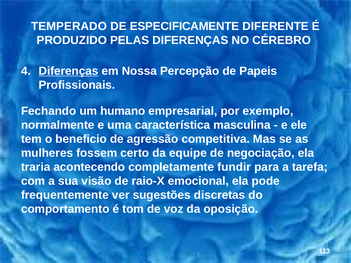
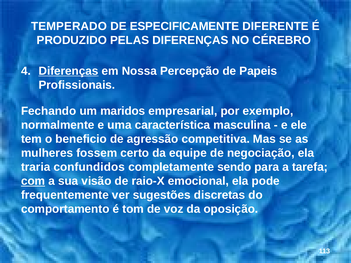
humano: humano -> maridos
acontecendo: acontecendo -> confundidos
fundir: fundir -> sendo
com underline: none -> present
